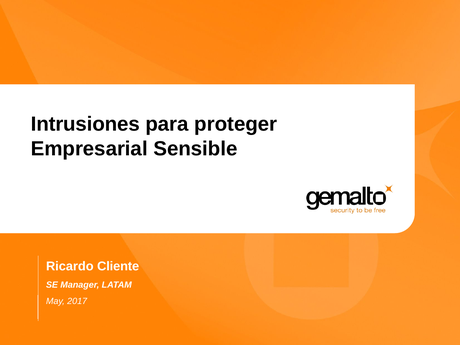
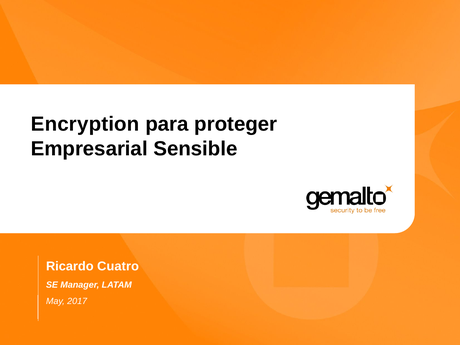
Intrusiones: Intrusiones -> Encryption
Cliente: Cliente -> Cuatro
